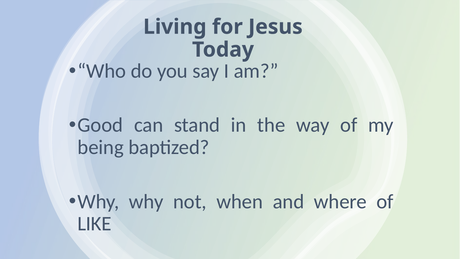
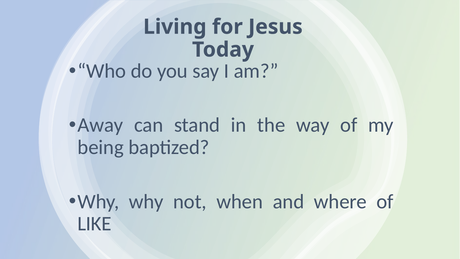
Good: Good -> Away
